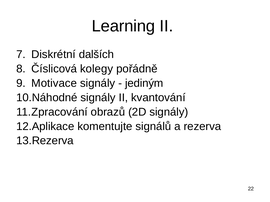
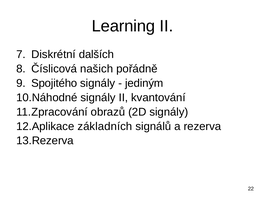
kolegy: kolegy -> našich
Motivace: Motivace -> Spojitého
komentujte: komentujte -> základních
